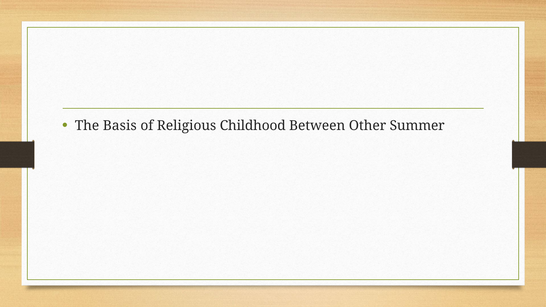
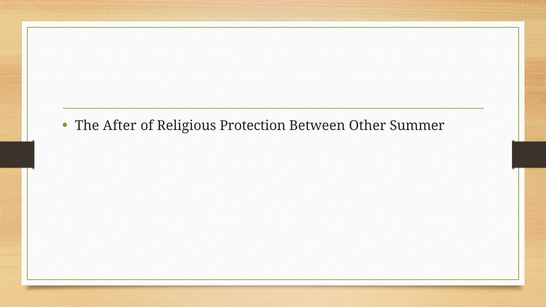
Basis: Basis -> After
Childhood: Childhood -> Protection
